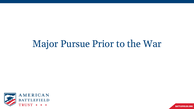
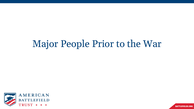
Pursue: Pursue -> People
